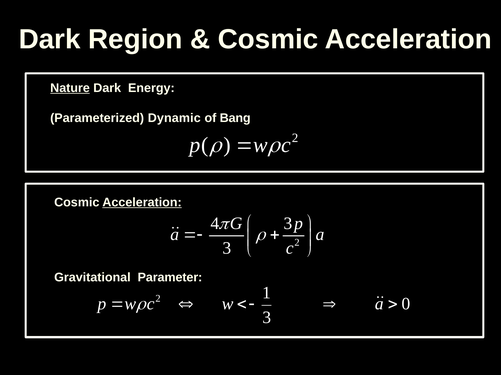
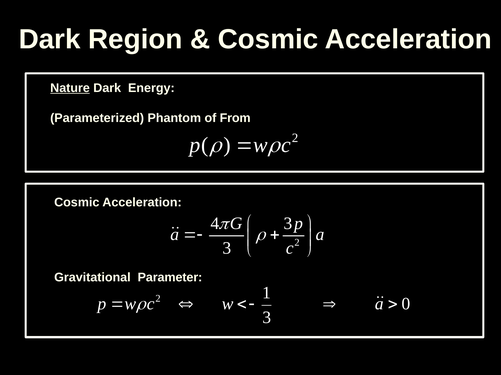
Dynamic: Dynamic -> Phantom
Bang: Bang -> From
Acceleration at (142, 203) underline: present -> none
